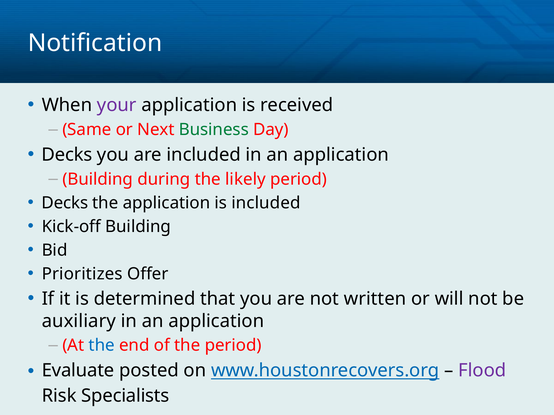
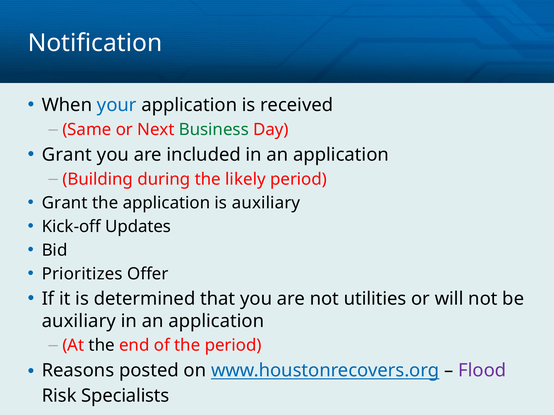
your colour: purple -> blue
Decks at (67, 155): Decks -> Grant
Decks at (65, 203): Decks -> Grant
is included: included -> auxiliary
Kick-off Building: Building -> Updates
written: written -> utilities
the at (102, 346) colour: blue -> black
Evaluate: Evaluate -> Reasons
